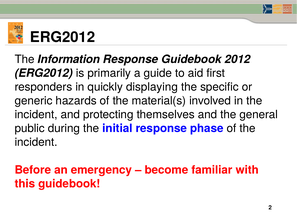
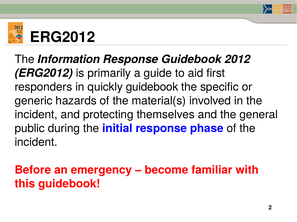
quickly displaying: displaying -> guidebook
